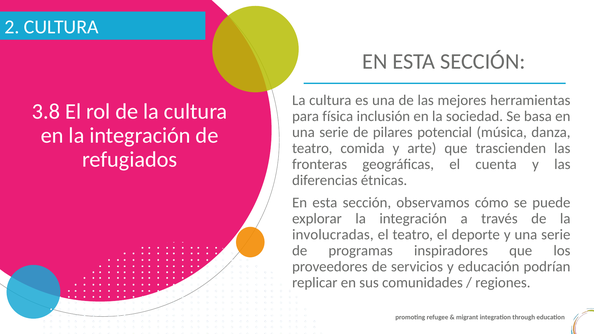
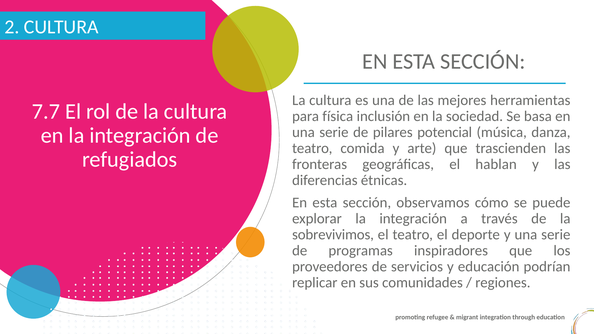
3.8: 3.8 -> 7.7
cuenta: cuenta -> hablan
involucradas: involucradas -> sobrevivimos
